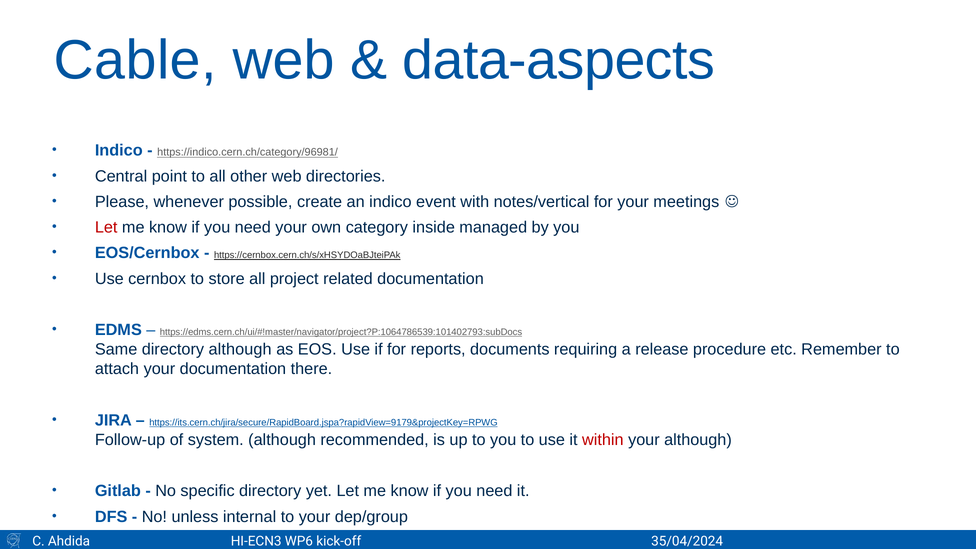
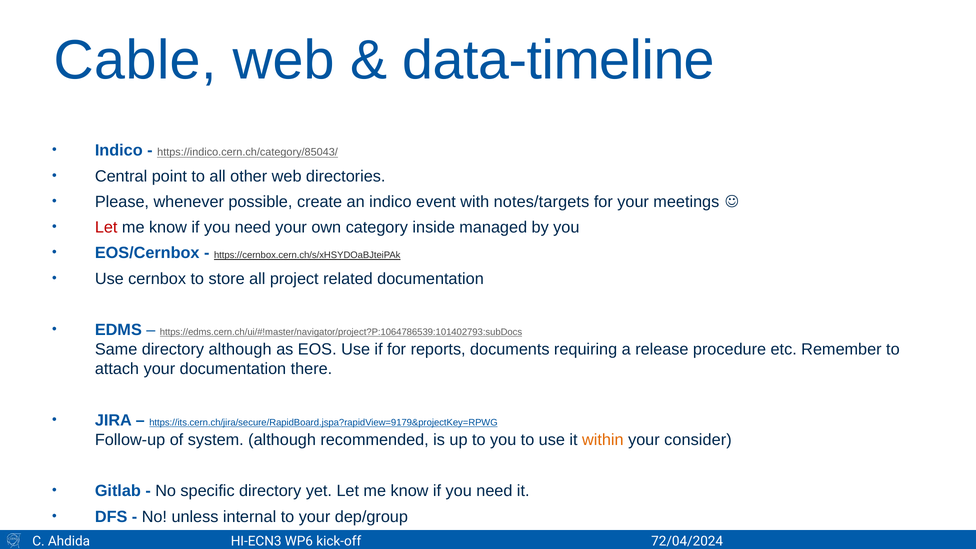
data-aspects: data-aspects -> data-timeline
https://indico.cern.ch/category/96981/: https://indico.cern.ch/category/96981/ -> https://indico.cern.ch/category/85043/
notes/vertical: notes/vertical -> notes/targets
within colour: red -> orange
your although: although -> consider
35/04/2024: 35/04/2024 -> 72/04/2024
